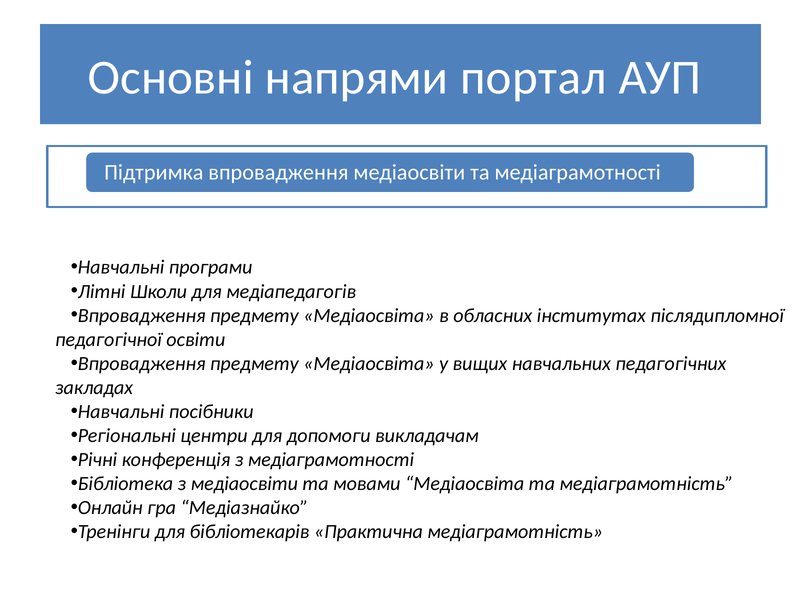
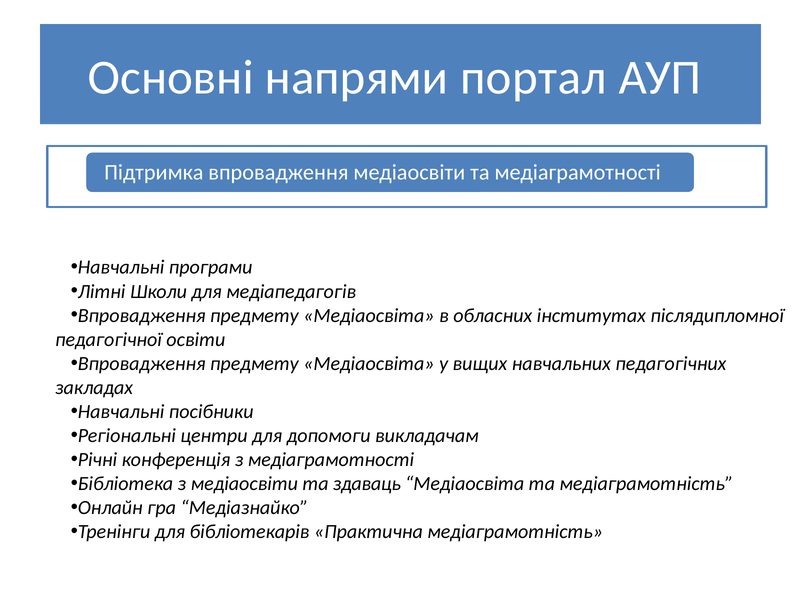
мовами: мовами -> здаваць
